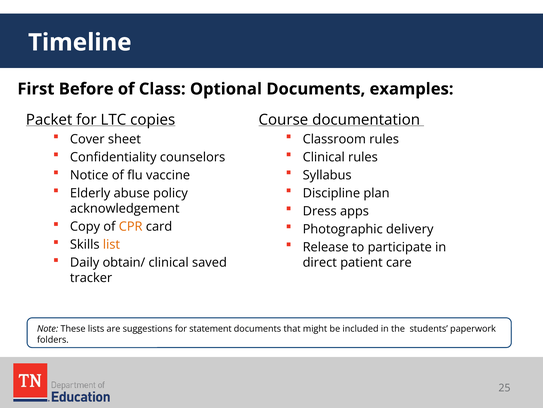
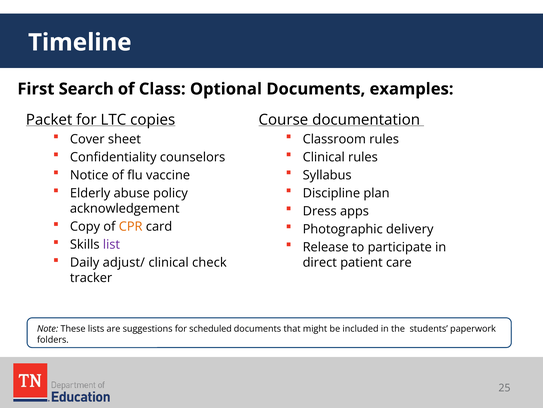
Before: Before -> Search
list colour: orange -> purple
obtain/: obtain/ -> adjust/
saved: saved -> check
statement: statement -> scheduled
